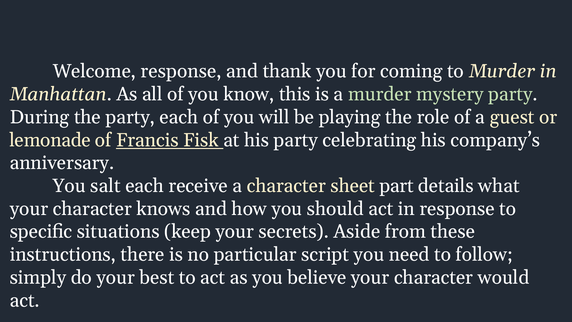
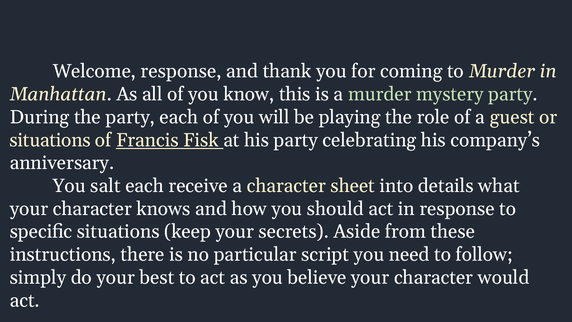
lemonade at (50, 140): lemonade -> situations
part: part -> into
